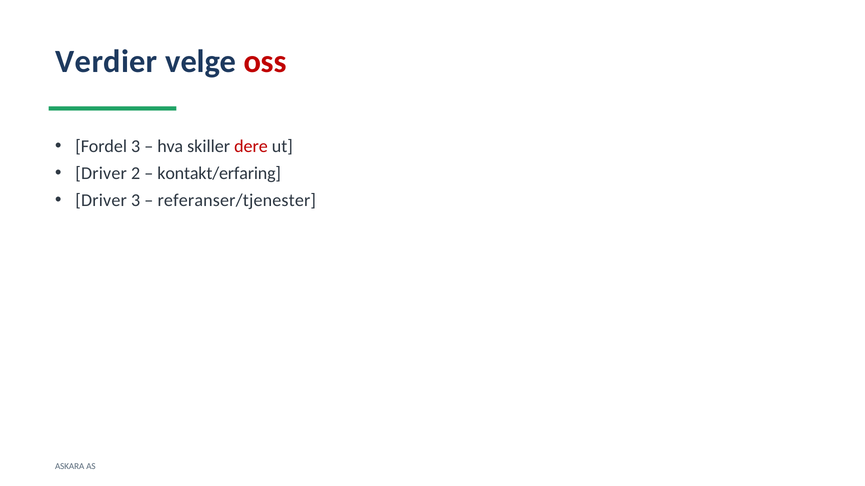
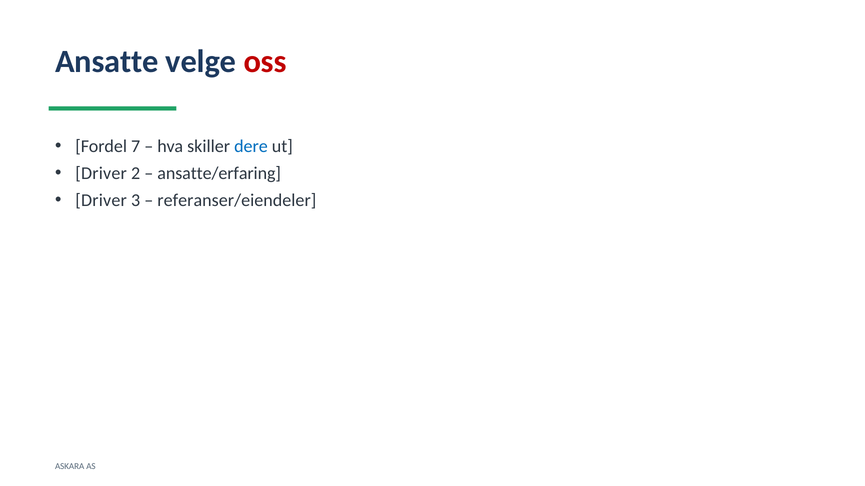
Verdier: Verdier -> Ansatte
Fordel 3: 3 -> 7
dere colour: red -> blue
kontakt/erfaring: kontakt/erfaring -> ansatte/erfaring
referanser/tjenester: referanser/tjenester -> referanser/eiendeler
